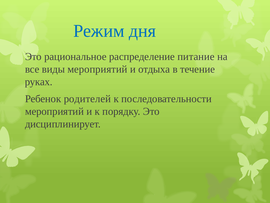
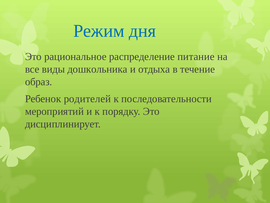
виды мероприятий: мероприятий -> дошкольника
руках: руках -> образ
